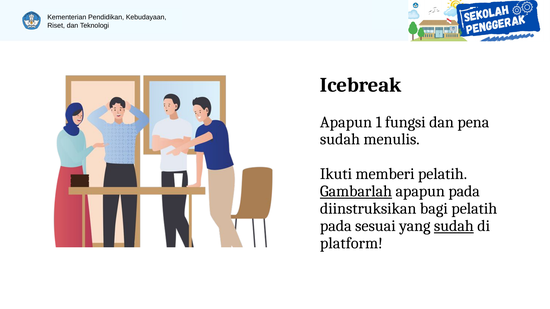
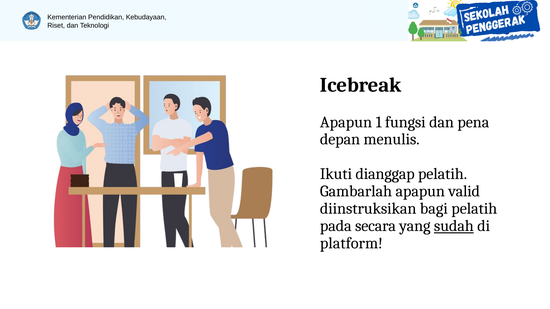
sudah at (340, 140): sudah -> depan
memberi: memberi -> dianggap
Gambarlah underline: present -> none
apapun pada: pada -> valid
sesuai: sesuai -> secara
